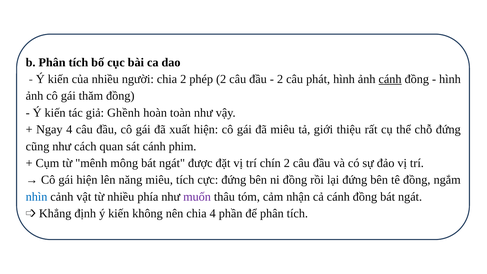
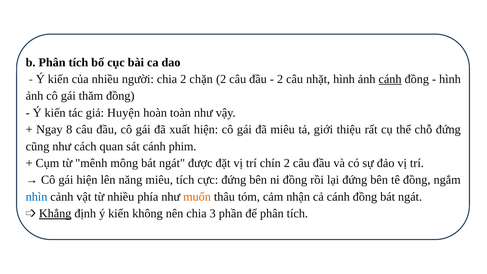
phép: phép -> chặn
phát: phát -> nhặt
Ghềnh: Ghềnh -> Huyện
Ngay 4: 4 -> 8
muốn colour: purple -> orange
Khẳng underline: none -> present
chia 4: 4 -> 3
